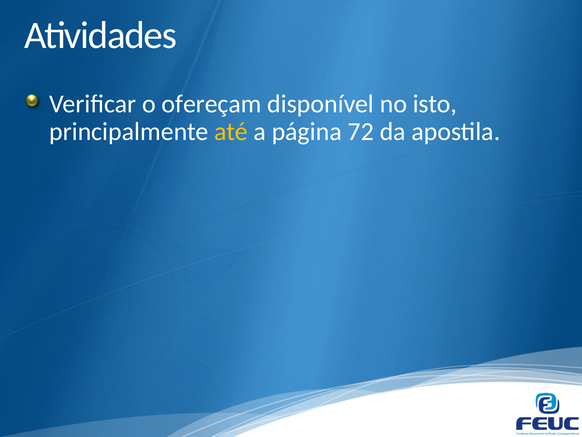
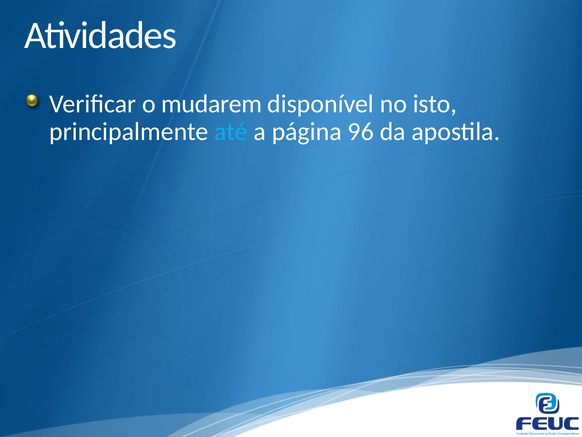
ofereçam: ofereçam -> mudarem
até colour: yellow -> light blue
72: 72 -> 96
